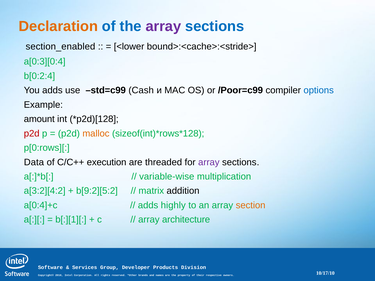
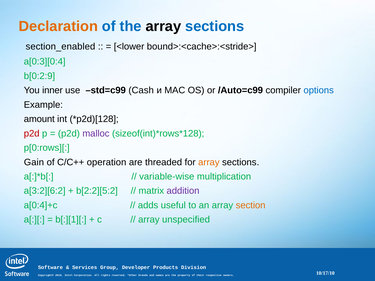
array at (163, 26) colour: purple -> black
b[0:2:4: b[0:2:4 -> b[0:2:9
You adds: adds -> inner
/Poor=c99: /Poor=c99 -> /Auto=c99
malloc colour: orange -> purple
Data: Data -> Gain
execution: execution -> operation
array at (209, 162) colour: purple -> orange
a[3:2][4:2: a[3:2][4:2 -> a[3:2][6:2
b[9:2][5:2: b[9:2][5:2 -> b[2:2][5:2
addition colour: black -> purple
highly: highly -> useful
architecture: architecture -> unspecified
